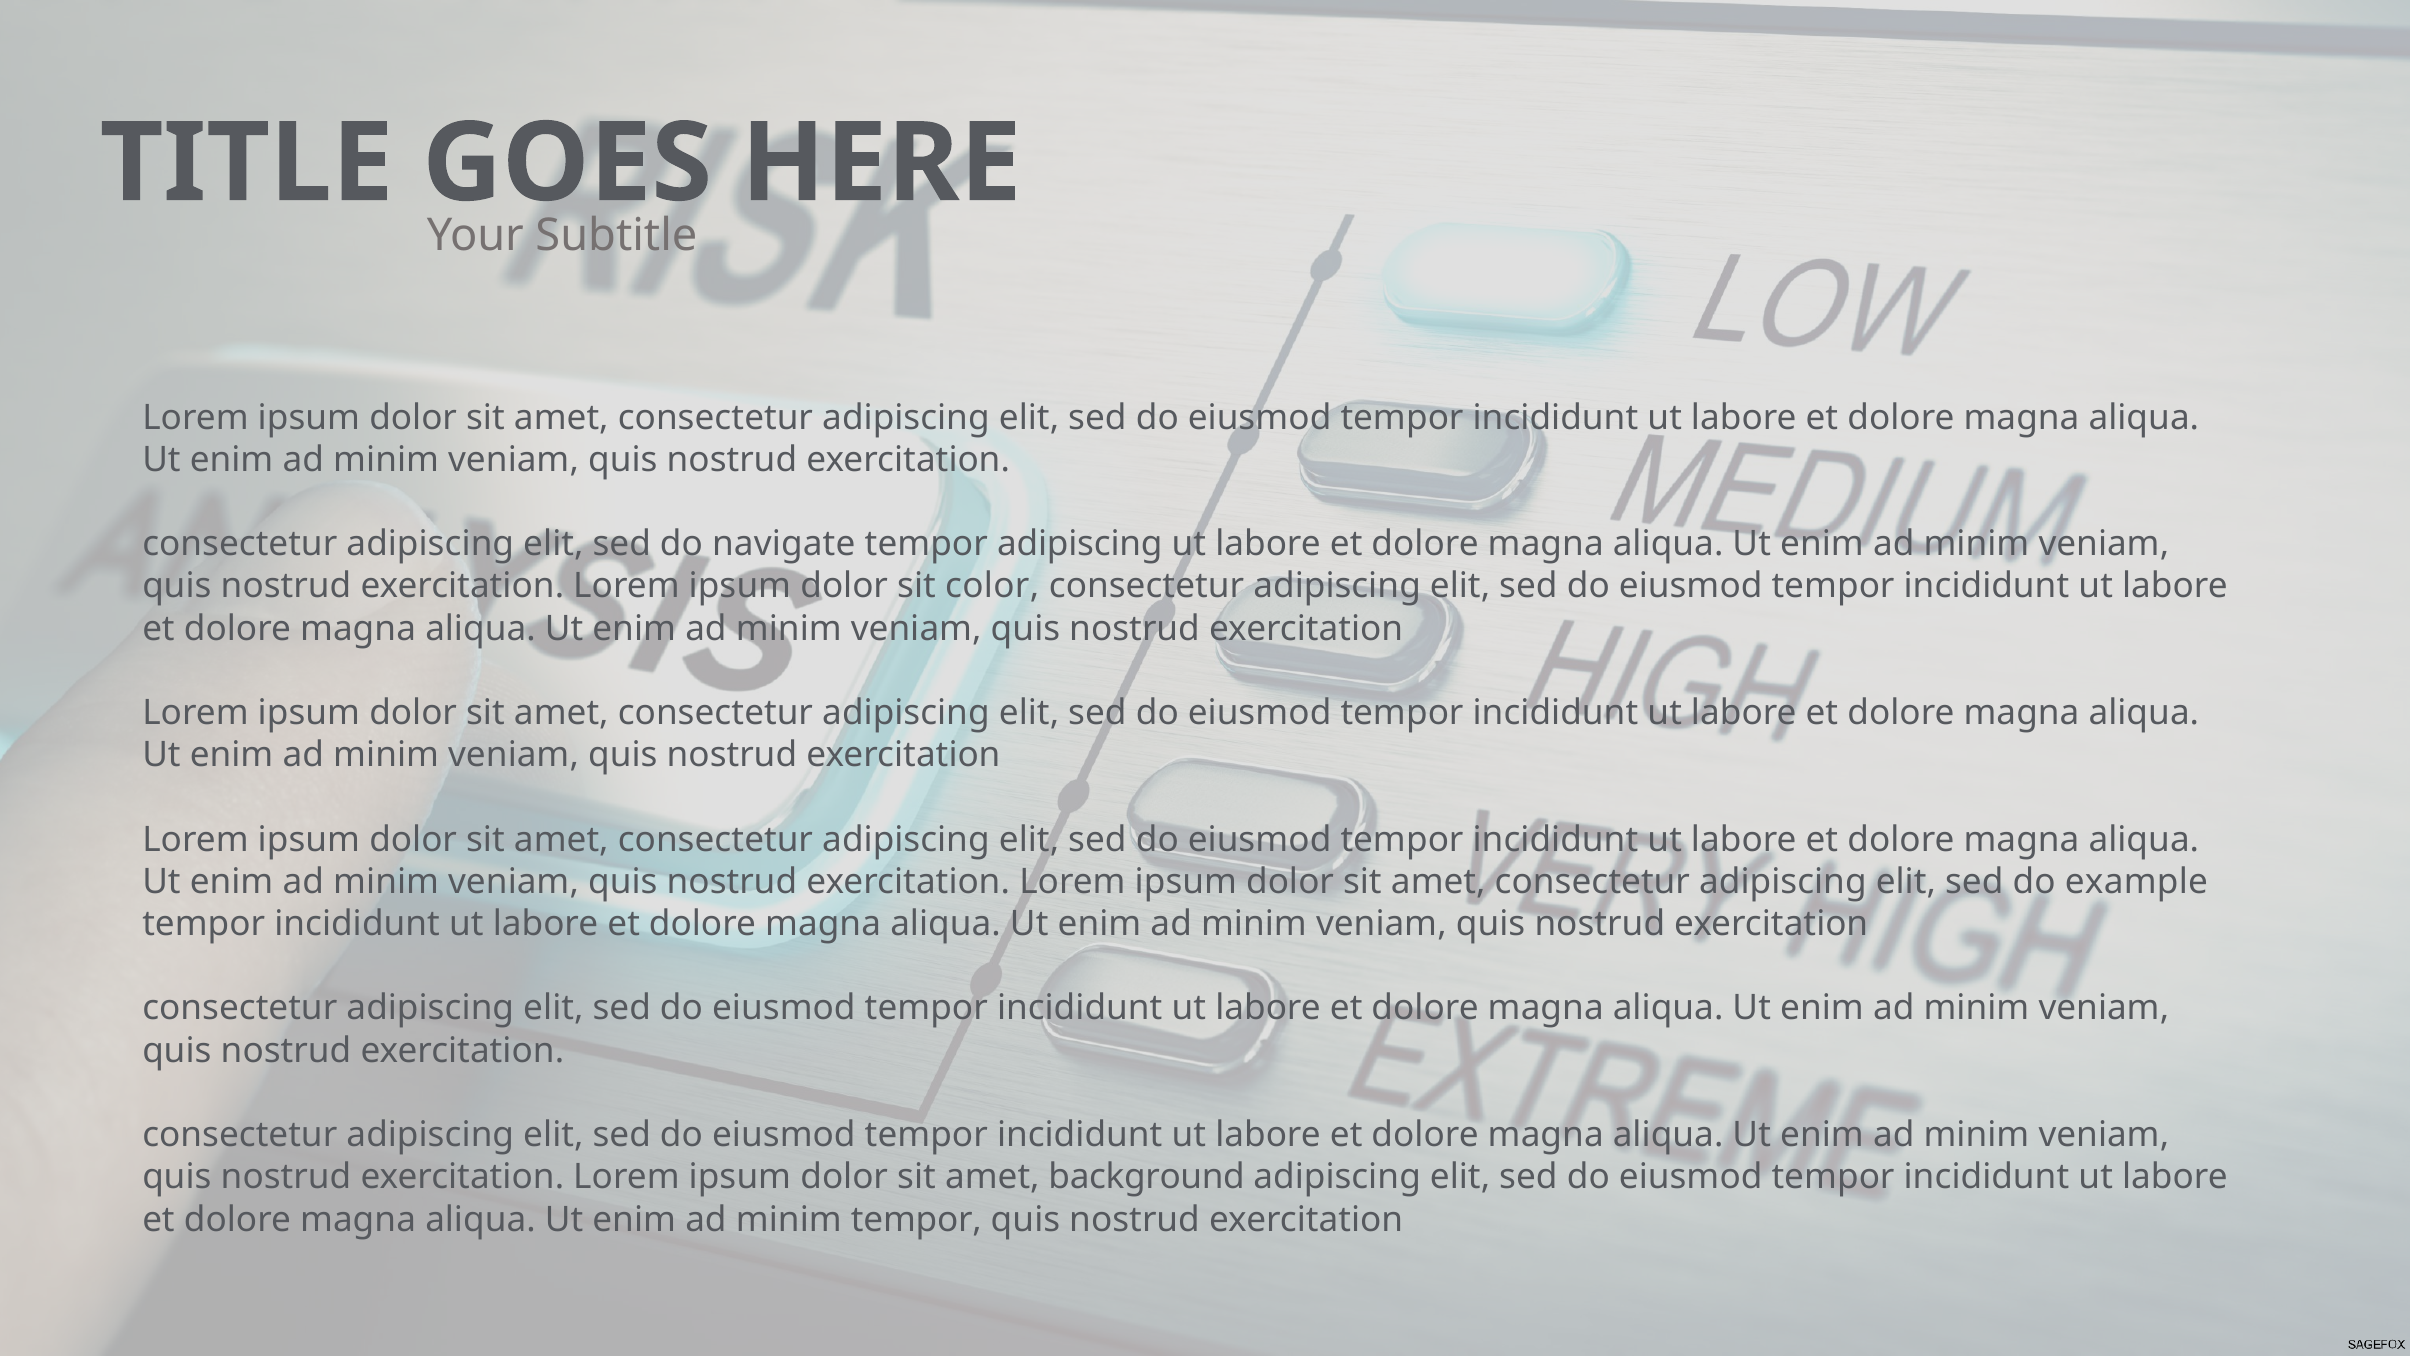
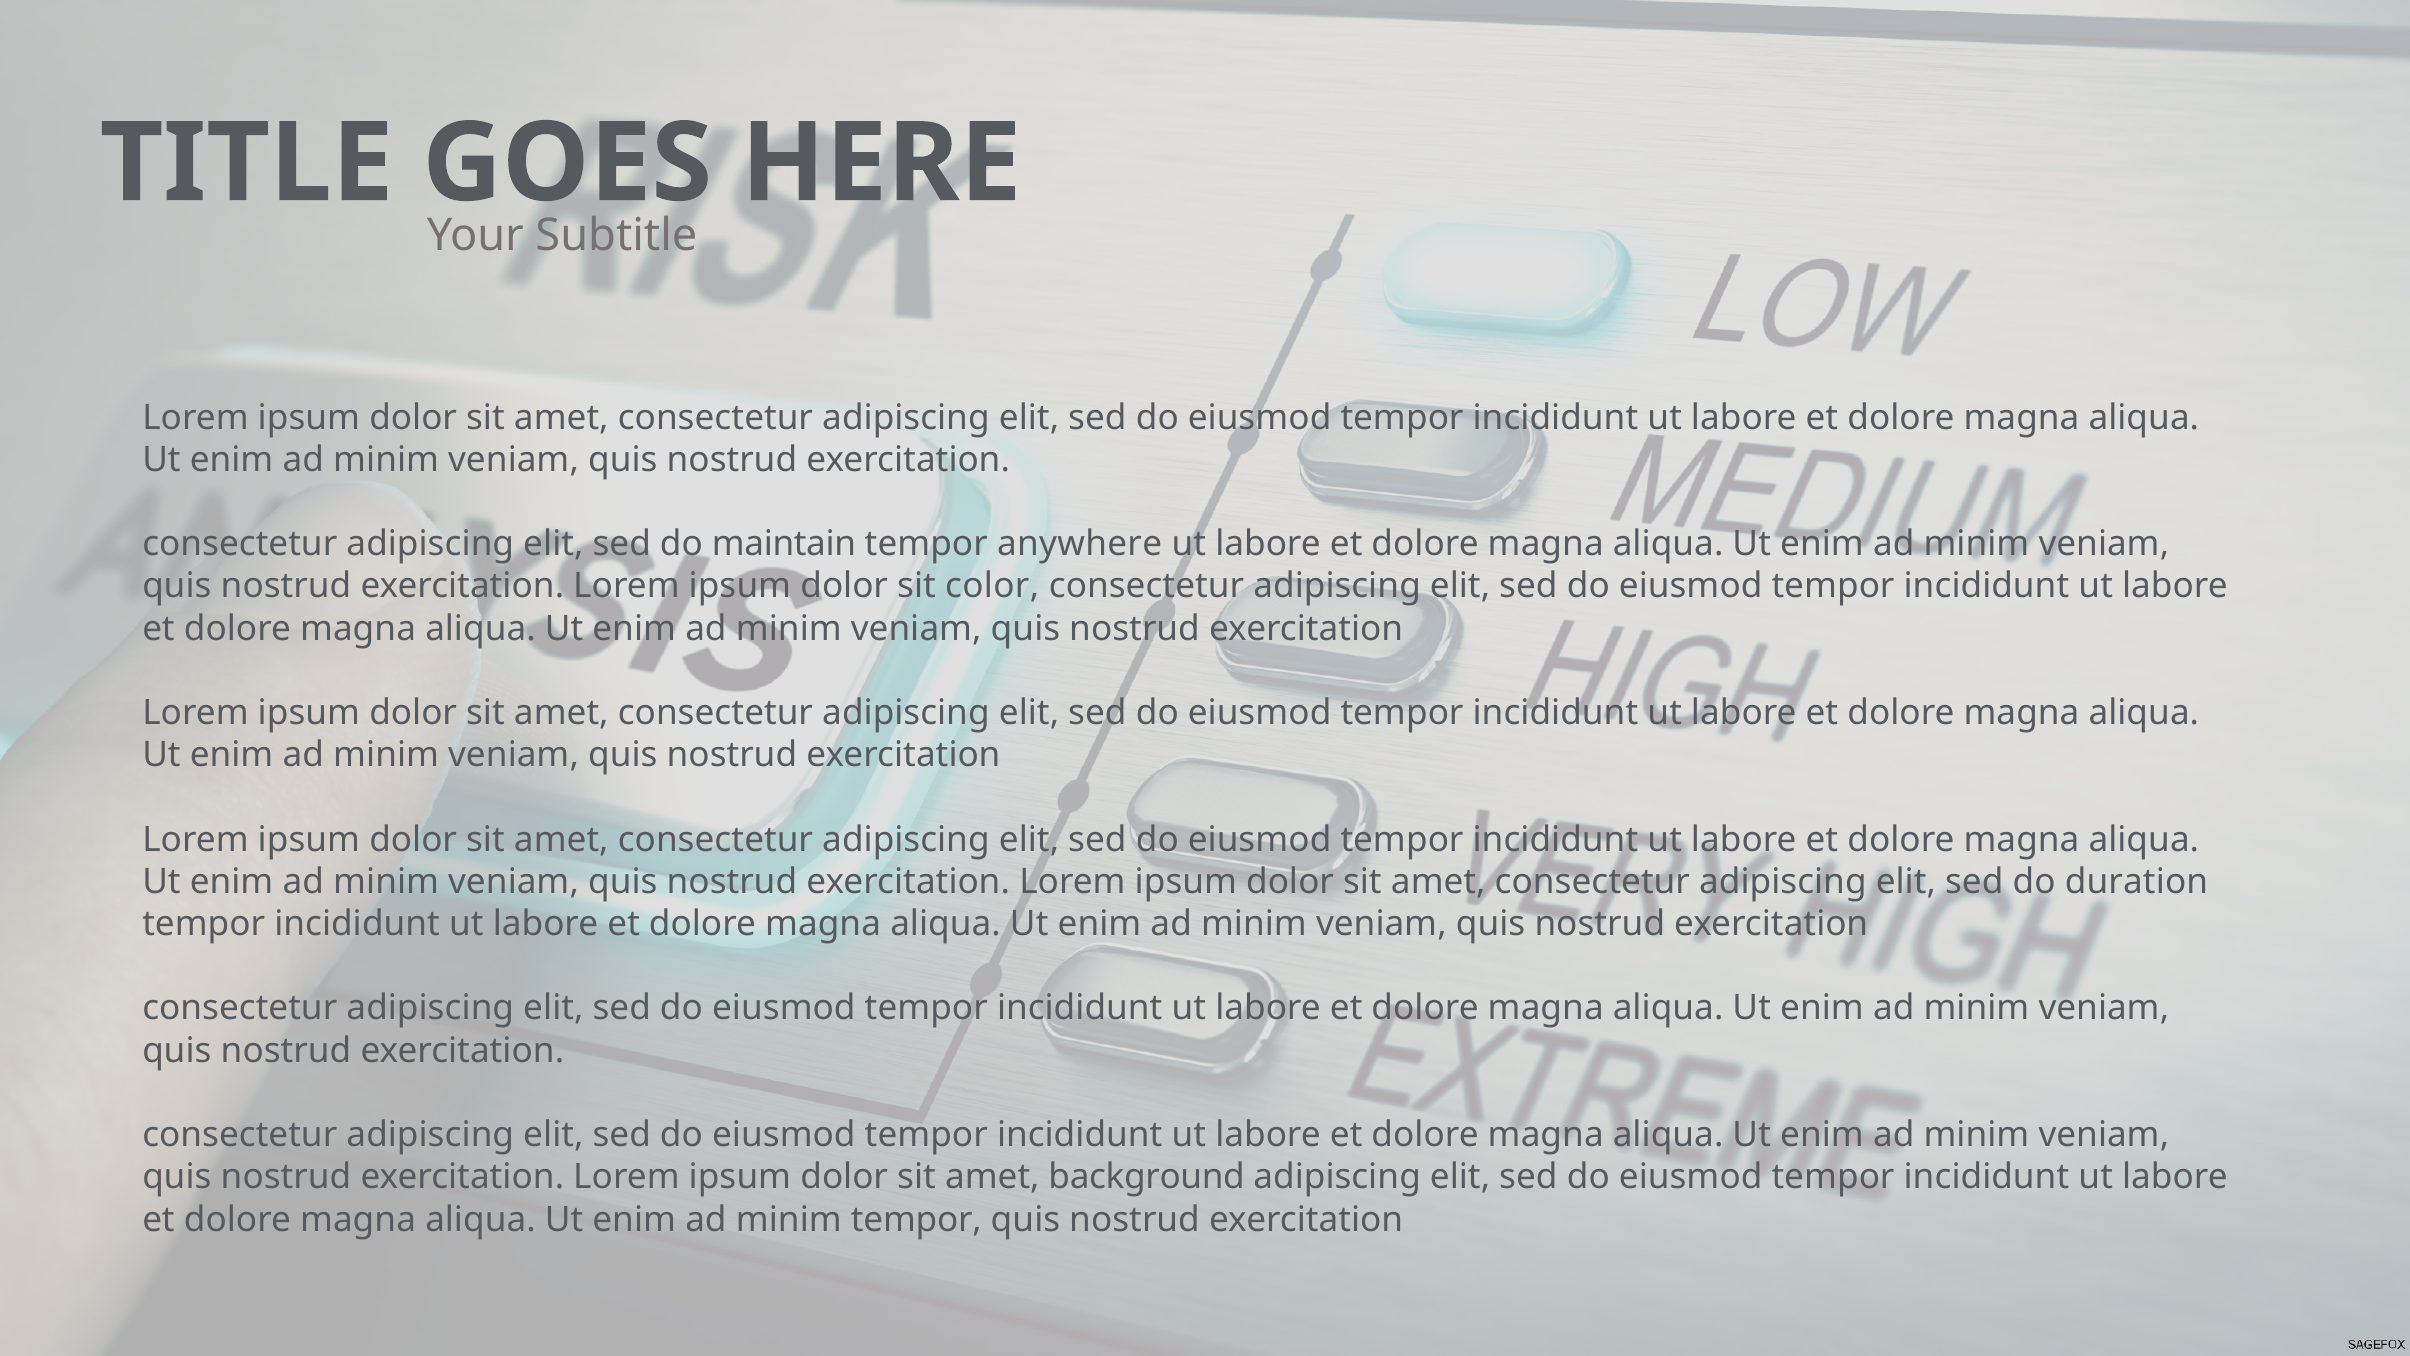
navigate: navigate -> maintain
tempor adipiscing: adipiscing -> anywhere
example: example -> duration
